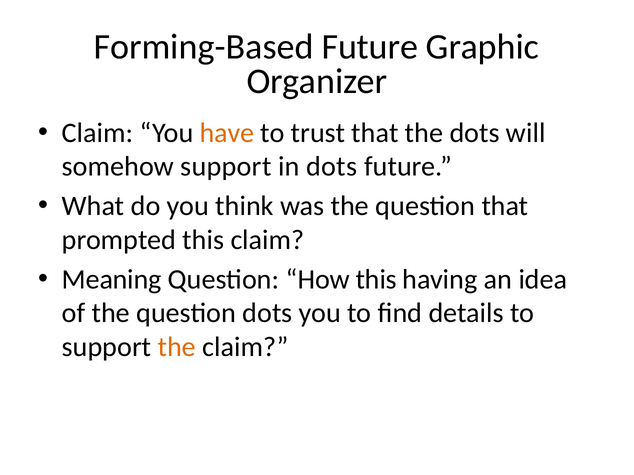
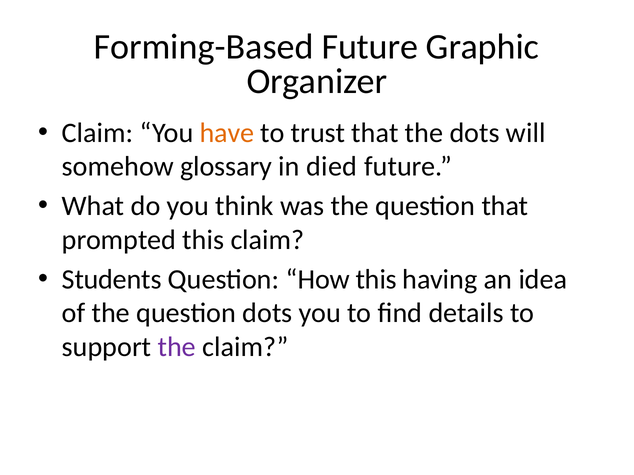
somehow support: support -> glossary
in dots: dots -> died
Meaning: Meaning -> Students
the at (177, 347) colour: orange -> purple
